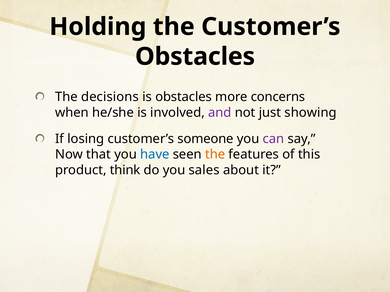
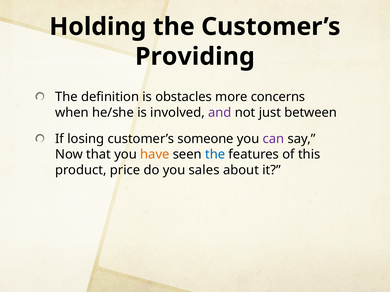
Obstacles at (195, 57): Obstacles -> Providing
decisions: decisions -> definition
showing: showing -> between
have colour: blue -> orange
the at (215, 155) colour: orange -> blue
think: think -> price
